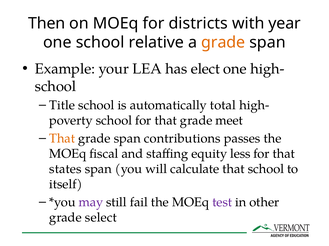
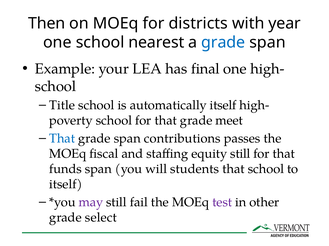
relative: relative -> nearest
grade at (223, 43) colour: orange -> blue
elect: elect -> final
automatically total: total -> itself
That at (62, 139) colour: orange -> blue
equity less: less -> still
states: states -> funds
calculate: calculate -> students
